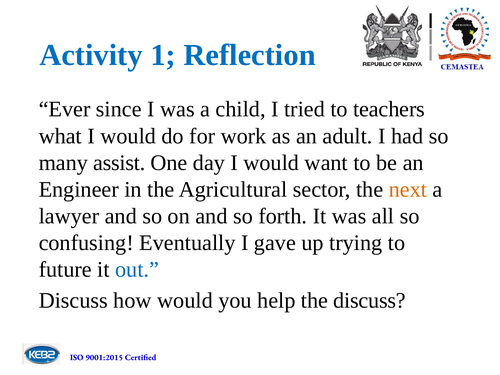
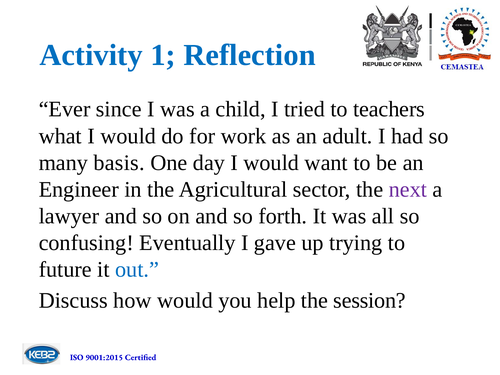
assist: assist -> basis
next colour: orange -> purple
the discuss: discuss -> session
